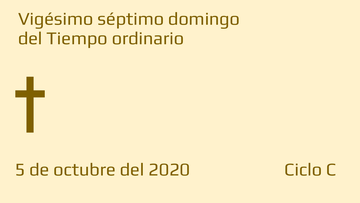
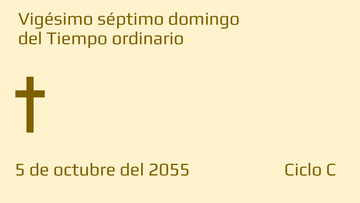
2020: 2020 -> 2055
